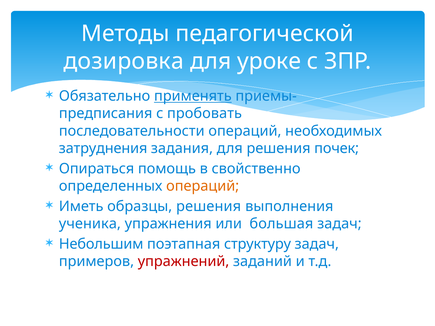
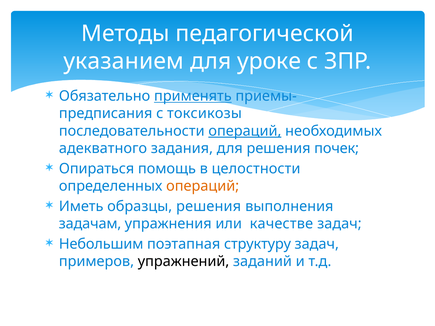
дозировка: дозировка -> указанием
пробовать: пробовать -> токсикозы
операций at (245, 131) underline: none -> present
затруднения: затруднения -> адекватного
свойственно: свойственно -> целостности
ученика: ученика -> задачам
большая: большая -> качестве
упражнений colour: red -> black
